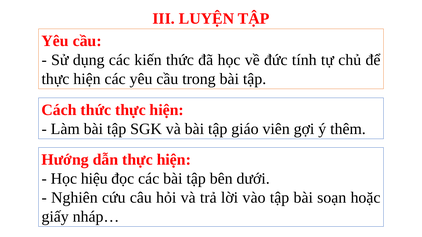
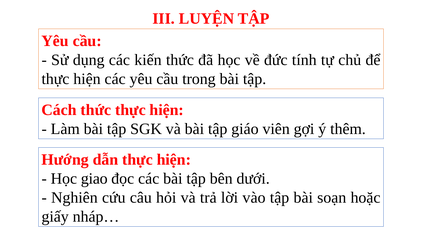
hiệu: hiệu -> giao
